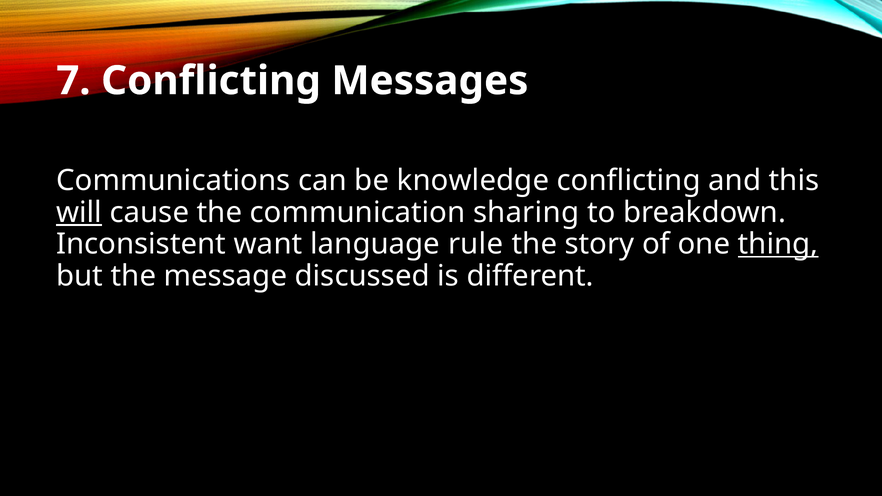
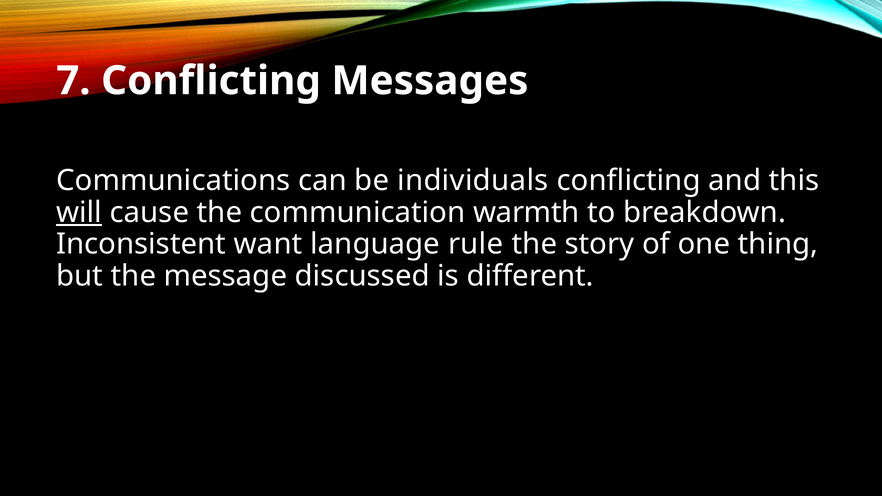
knowledge: knowledge -> individuals
sharing: sharing -> warmth
thing underline: present -> none
